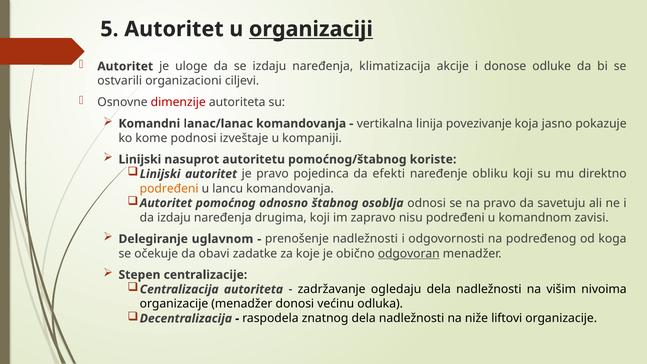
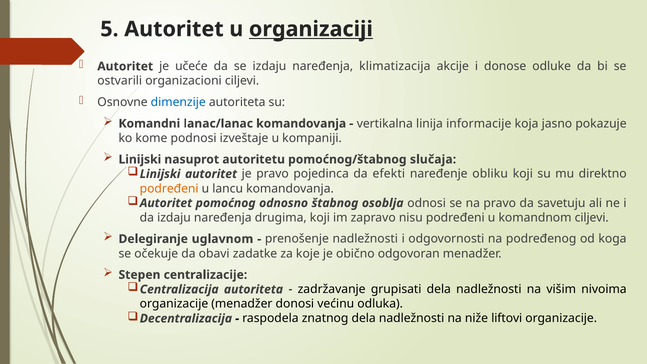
uloge: uloge -> učeće
dimenzije colour: red -> blue
povezivanje: povezivanje -> informacije
koriste: koriste -> slučaja
komandnom zavisi: zavisi -> ciljevi
odgovoran underline: present -> none
ogledaju: ogledaju -> grupisati
